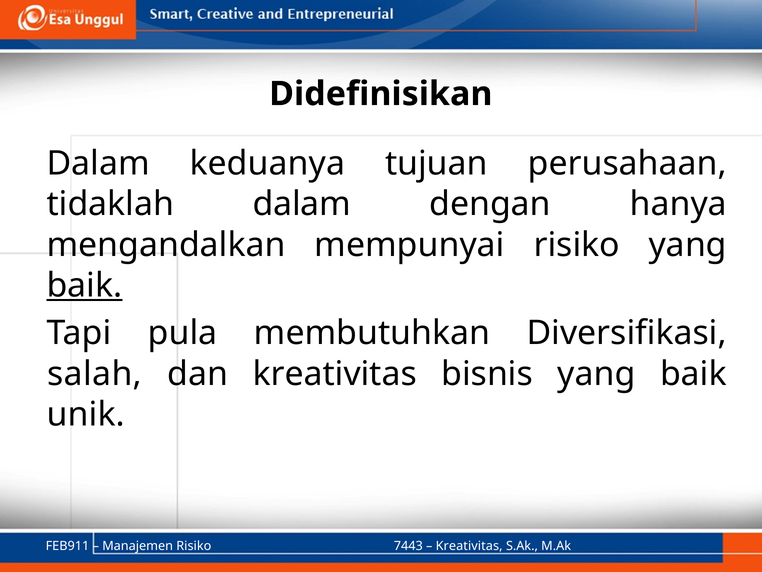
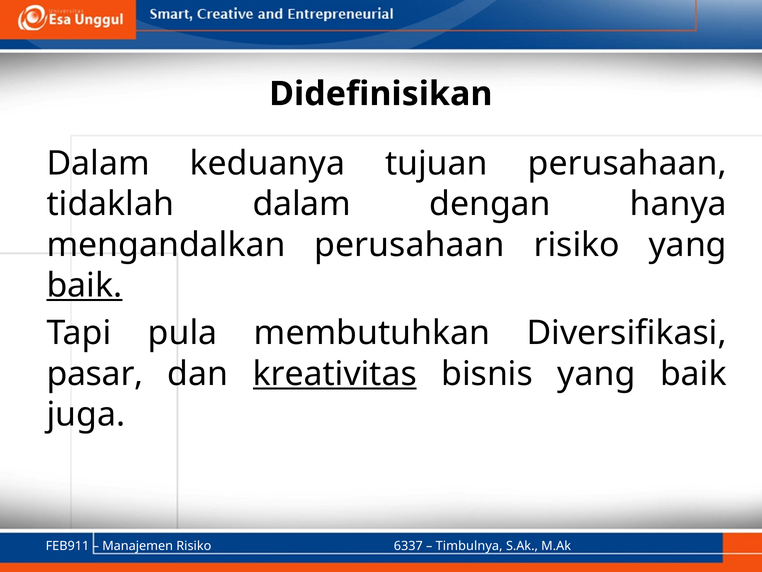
mengandalkan mempunyai: mempunyai -> perusahaan
salah: salah -> pasar
kreativitas at (335, 374) underline: none -> present
unik: unik -> juga
7443: 7443 -> 6337
Kreativitas at (469, 546): Kreativitas -> Timbulnya
